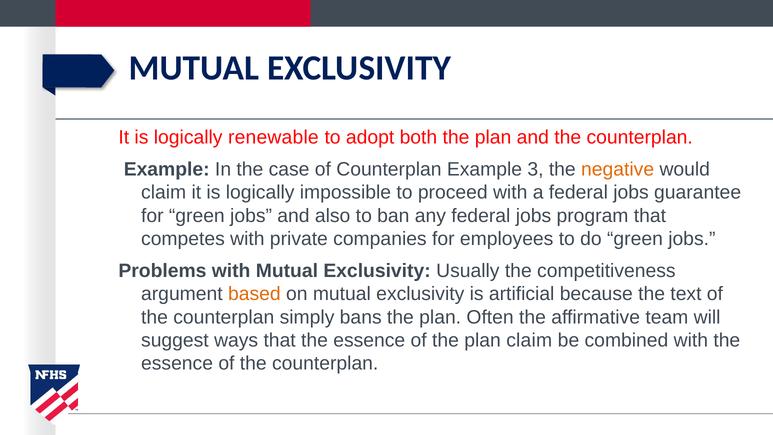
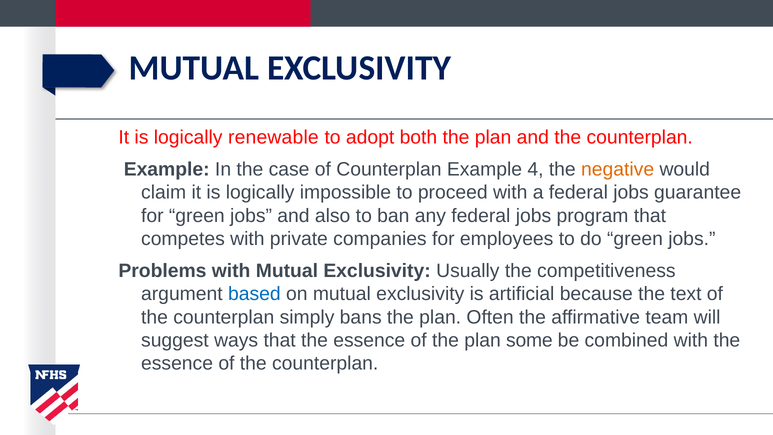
3: 3 -> 4
based colour: orange -> blue
plan claim: claim -> some
